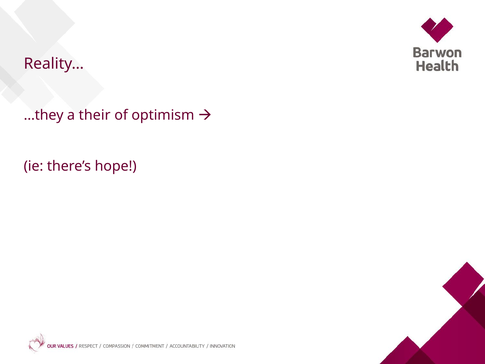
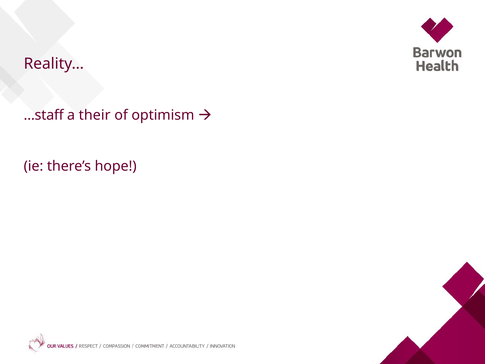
…they: …they -> …staff
